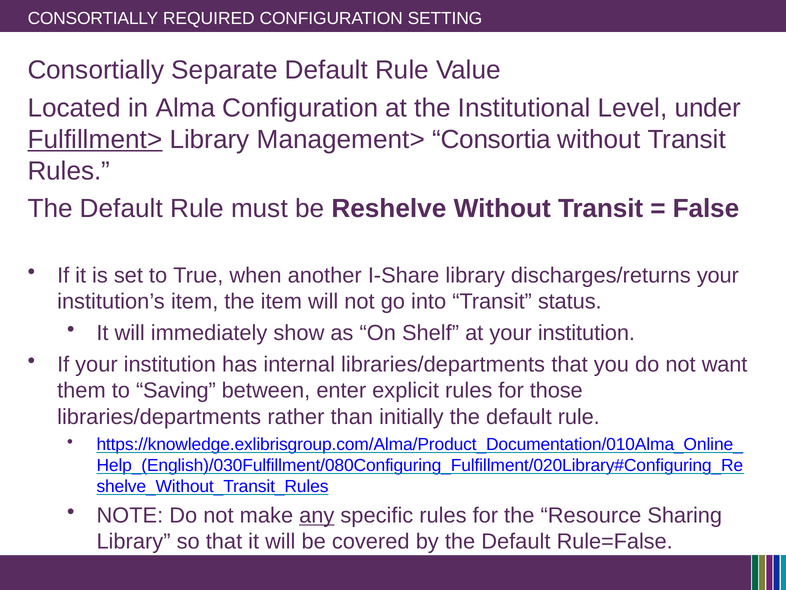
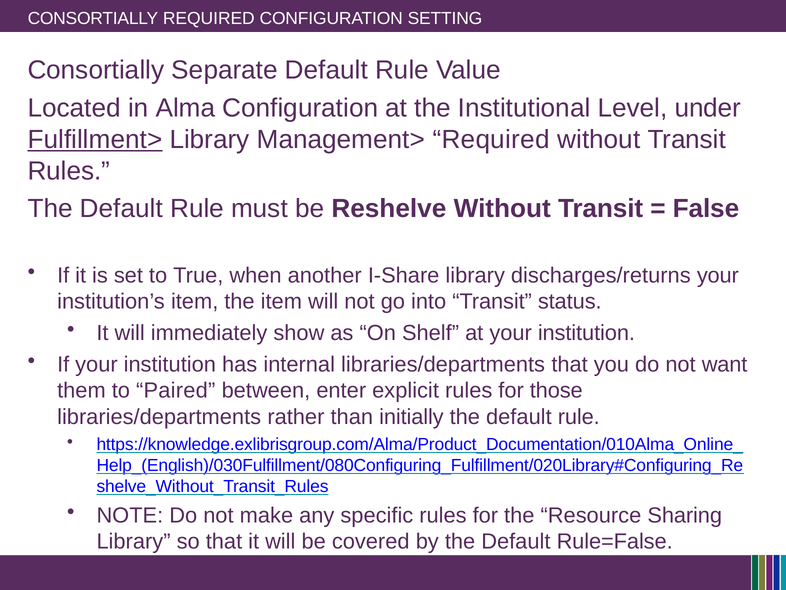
Management> Consortia: Consortia -> Required
Saving: Saving -> Paired
any underline: present -> none
